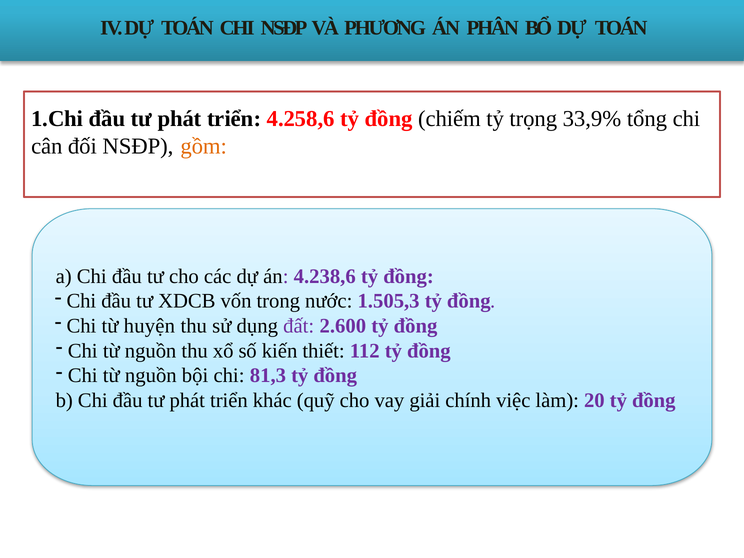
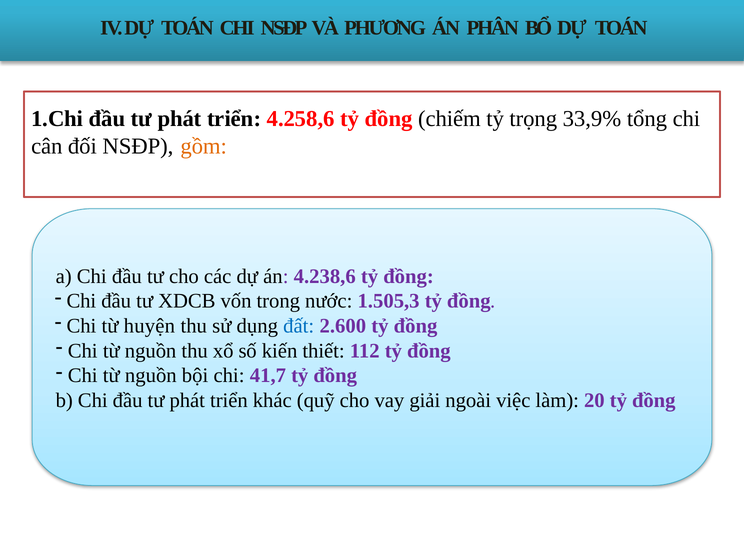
đất colour: purple -> blue
81,3: 81,3 -> 41,7
chính: chính -> ngoài
